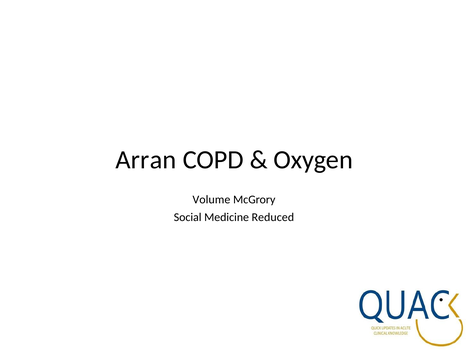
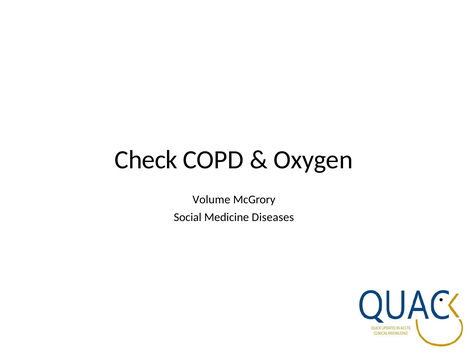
Arran: Arran -> Check
Reduced: Reduced -> Diseases
